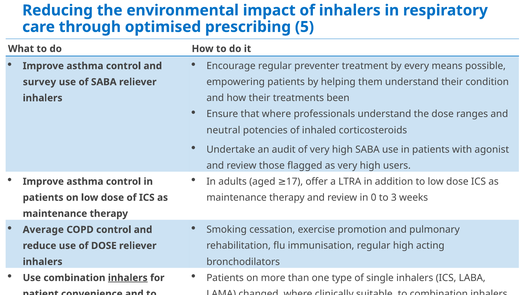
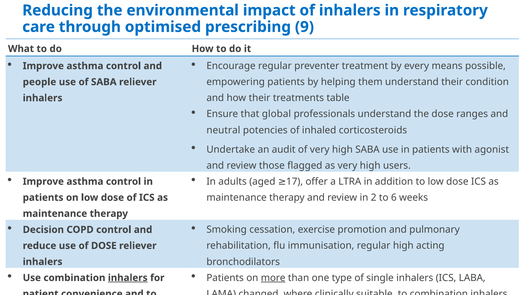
5: 5 -> 9
survey: survey -> people
been: been -> table
that where: where -> global
0: 0 -> 2
3: 3 -> 6
Average: Average -> Decision
more underline: none -> present
